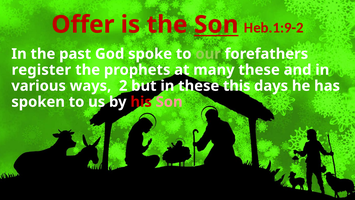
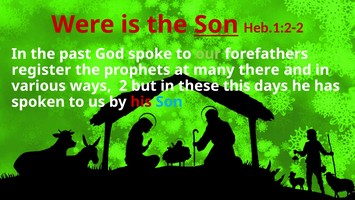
Offer: Offer -> Were
Heb.1:9-2: Heb.1:9-2 -> Heb.1:2-2
many these: these -> there
Son at (169, 102) colour: pink -> light blue
